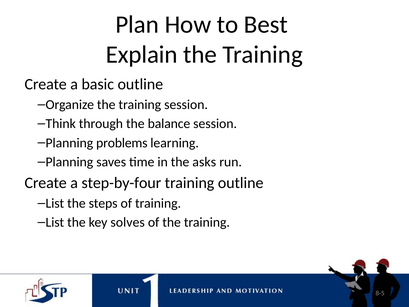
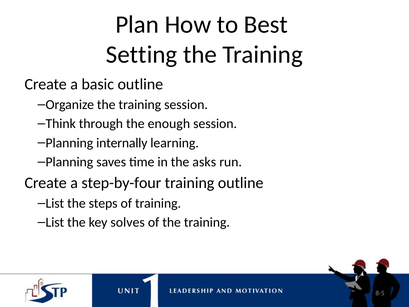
Explain: Explain -> Setting
balance: balance -> enough
problems: problems -> internally
